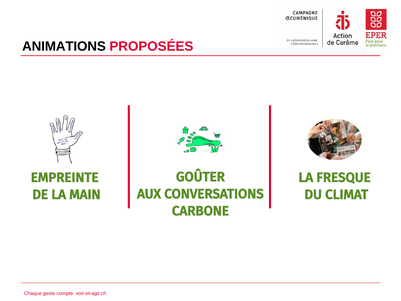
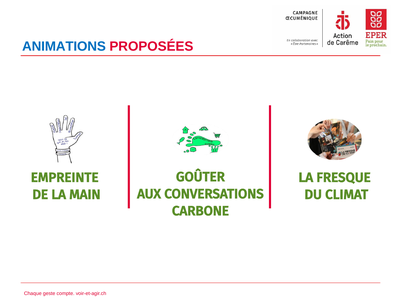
ANIMATIONS colour: black -> blue
